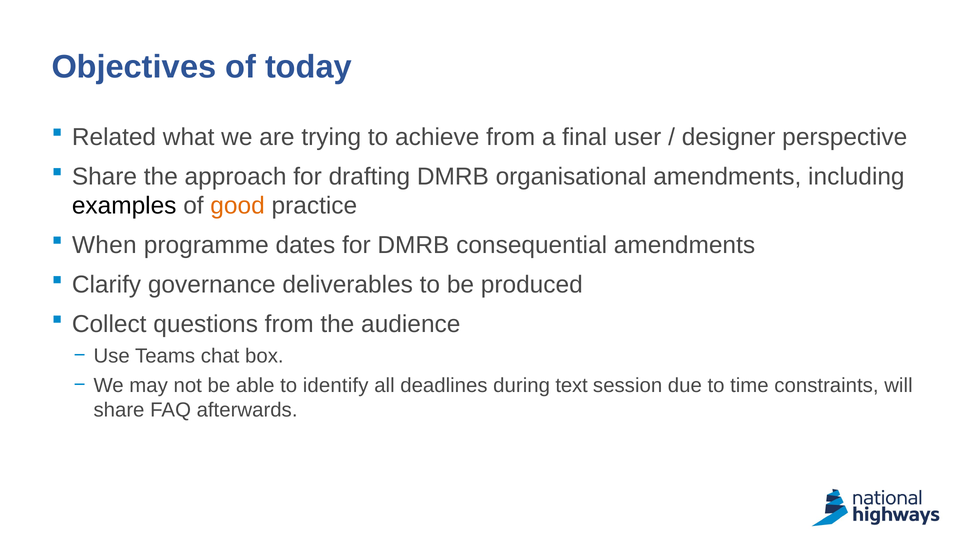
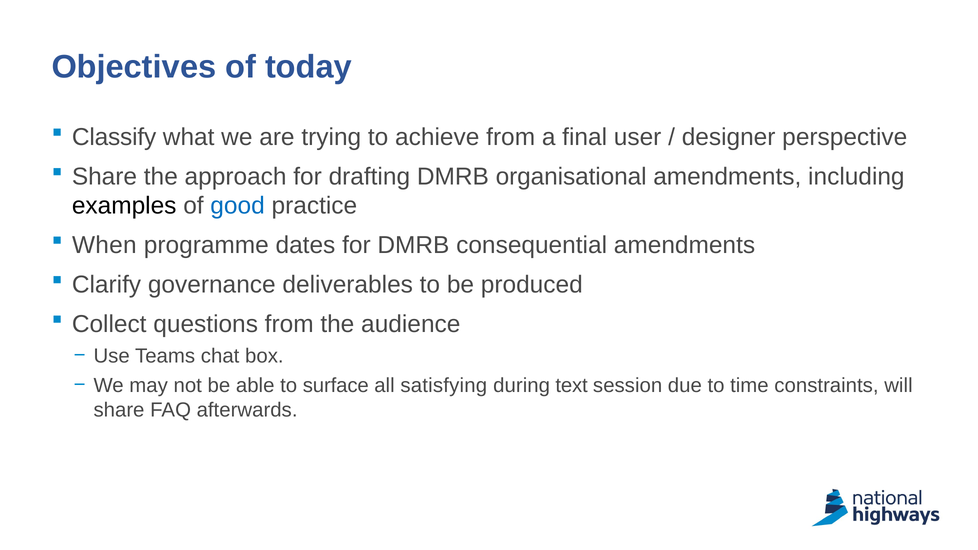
Related: Related -> Classify
good colour: orange -> blue
identify: identify -> surface
deadlines: deadlines -> satisfying
